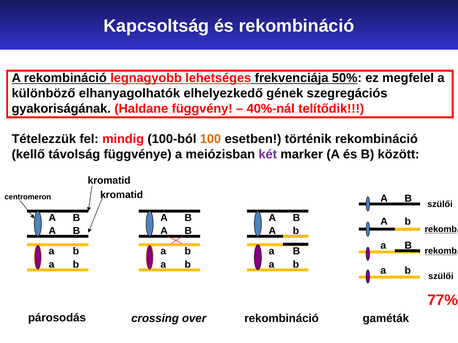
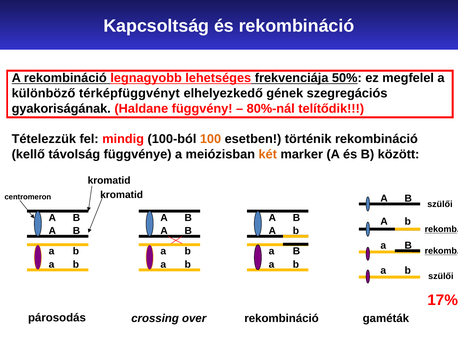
elhanyagolhatók: elhanyagolhatók -> térképfüggvényt
40%-nál: 40%-nál -> 80%-nál
két colour: purple -> orange
77%: 77% -> 17%
